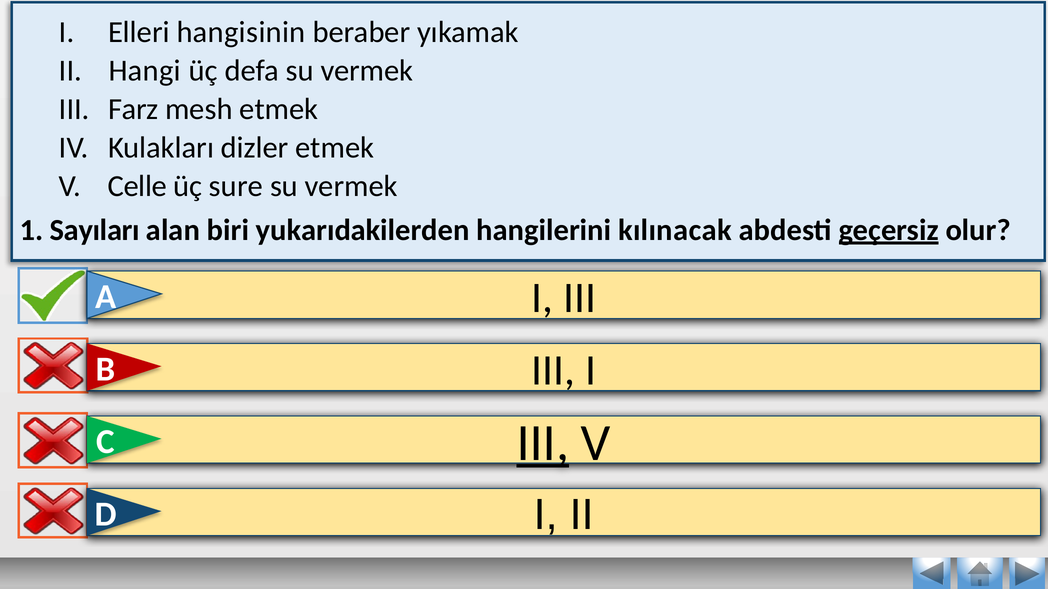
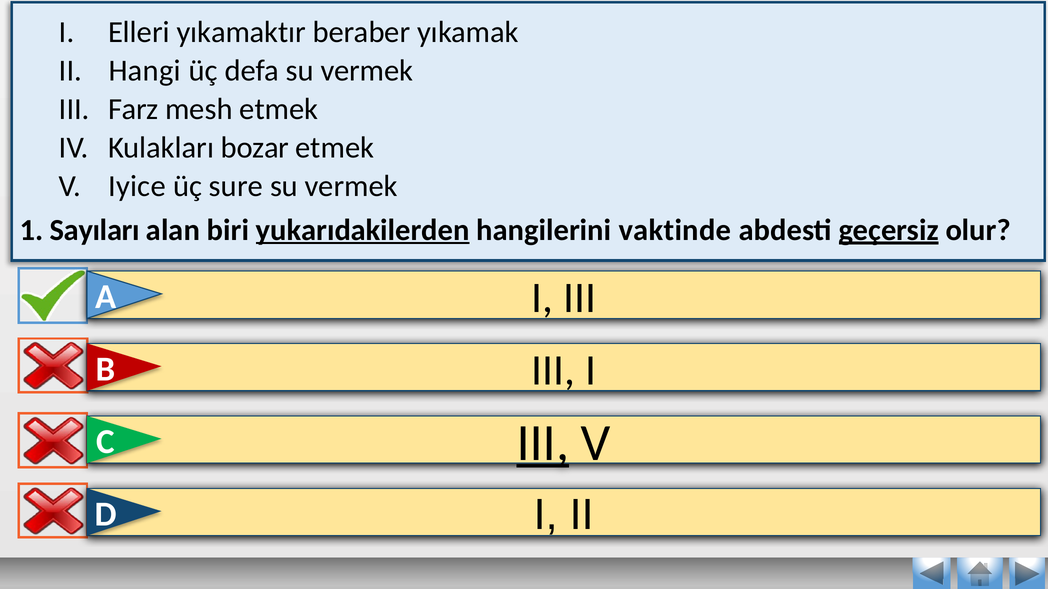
hangisinin: hangisinin -> yıkamaktır
dizler: dizler -> bozar
Celle: Celle -> Iyice
yukarıdakilerden underline: none -> present
kılınacak: kılınacak -> vaktinde
